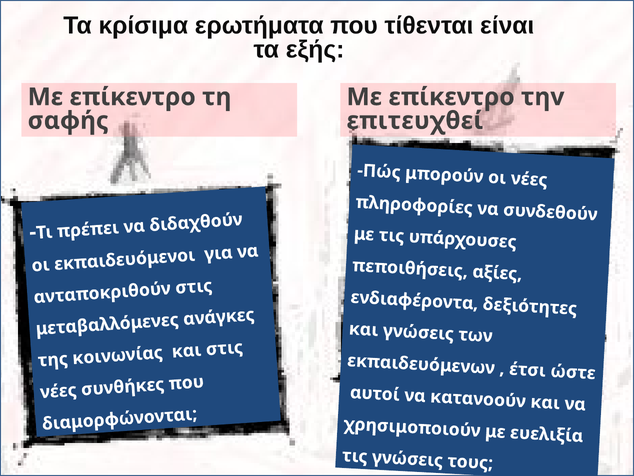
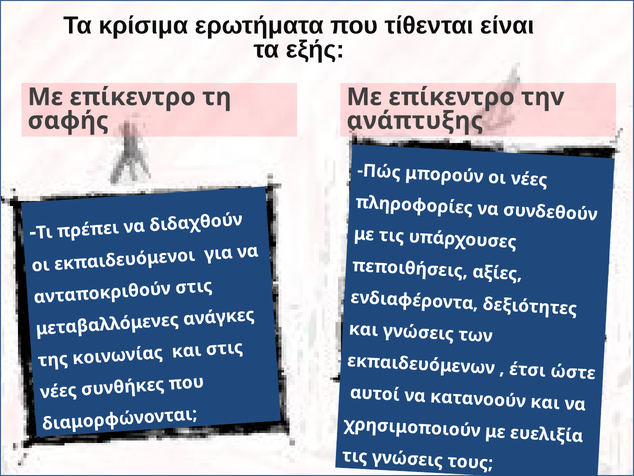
επιτευχθεί: επιτευχθεί -> ανάπτυξης
